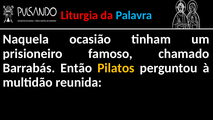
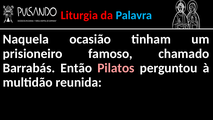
Pilatos colour: yellow -> pink
